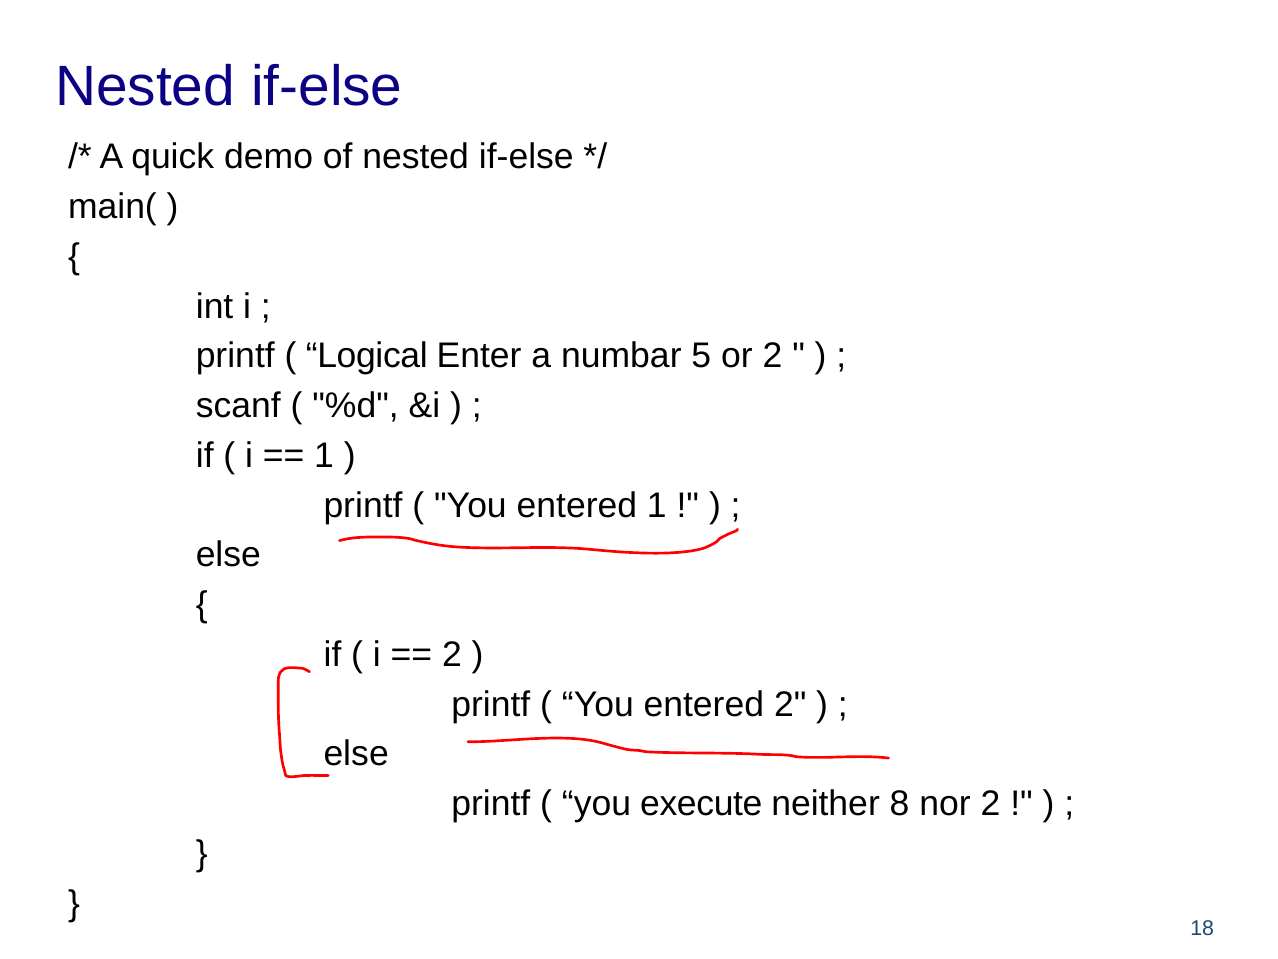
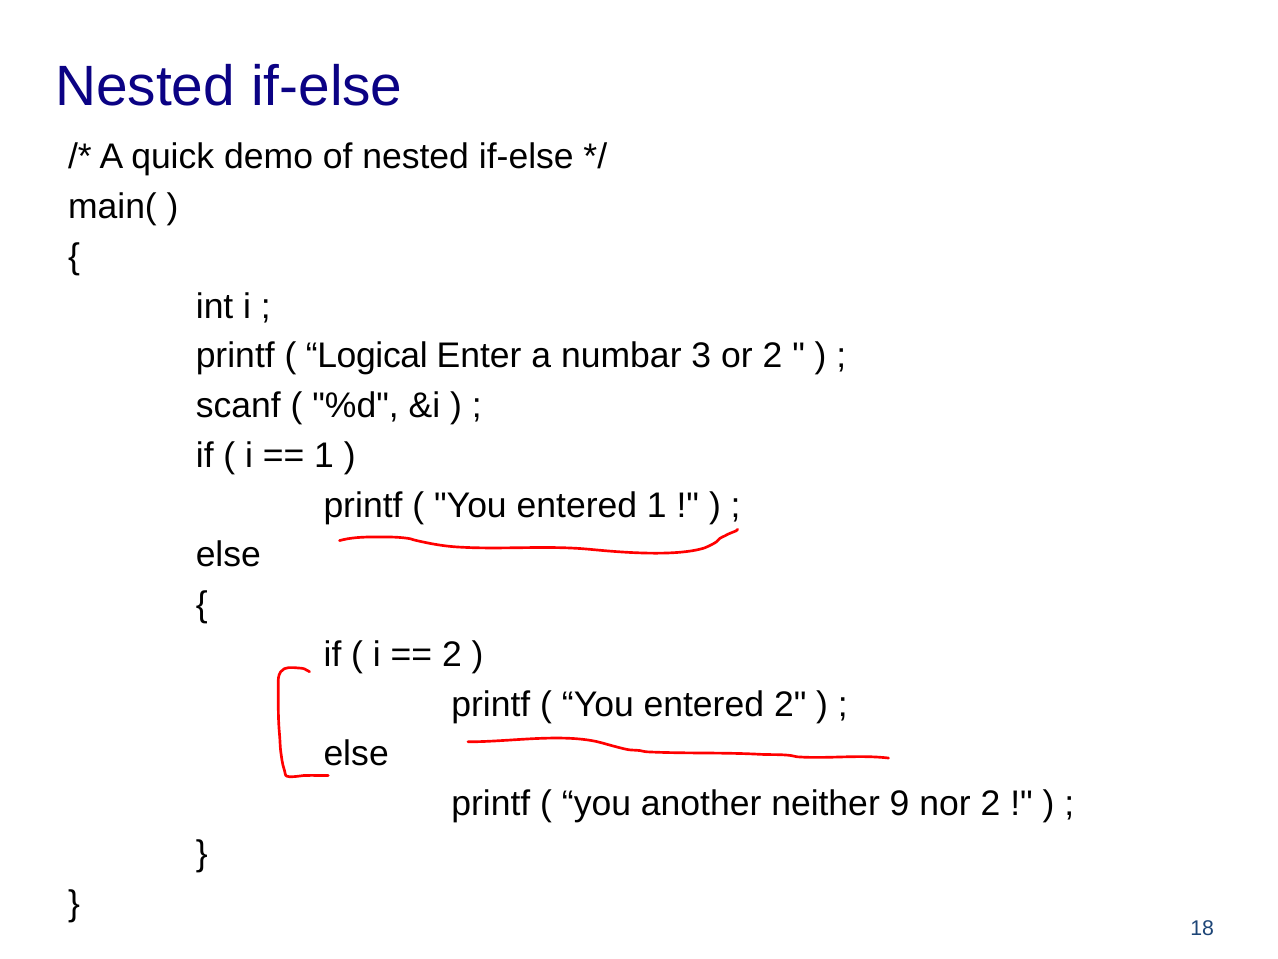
5: 5 -> 3
execute: execute -> another
8: 8 -> 9
